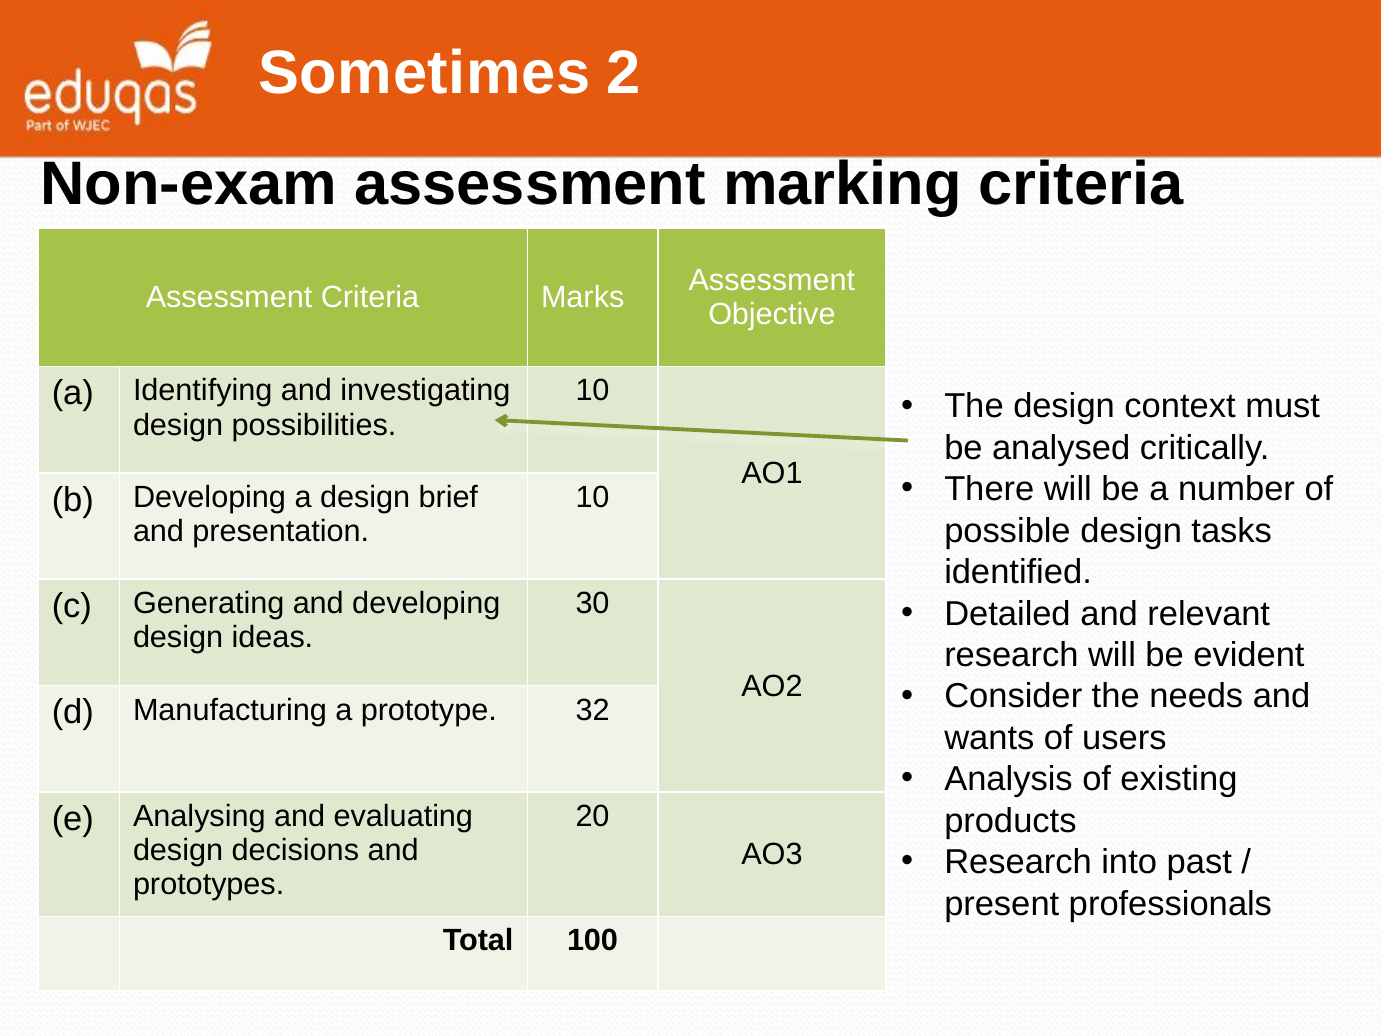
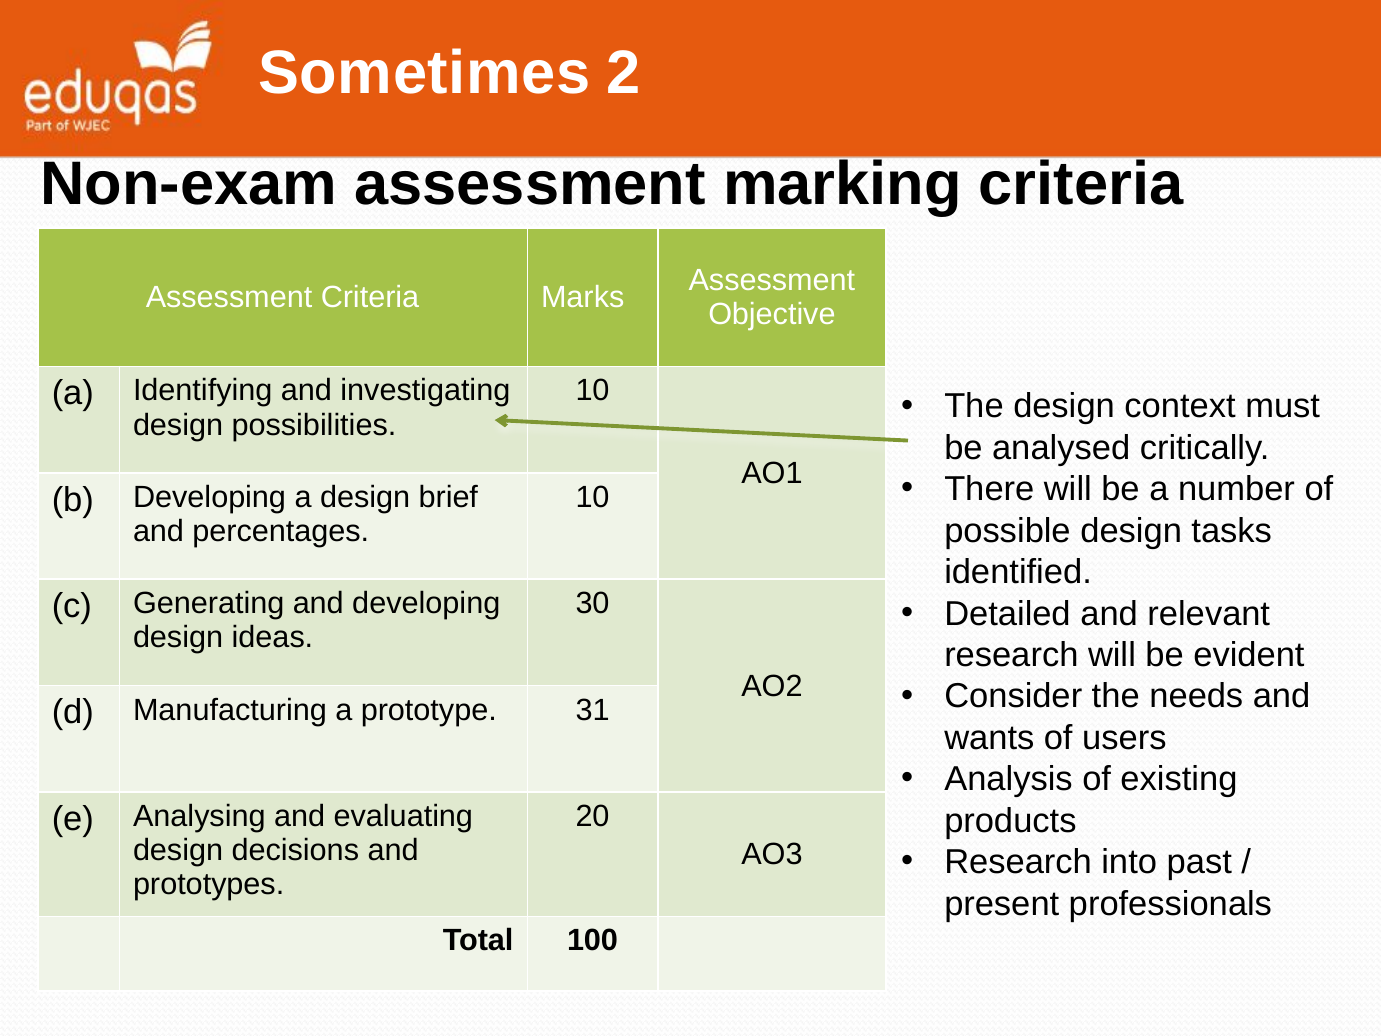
presentation: presentation -> percentages
32: 32 -> 31
